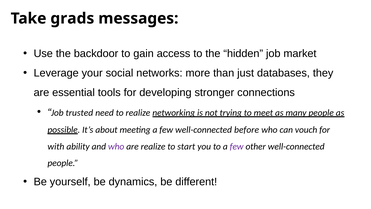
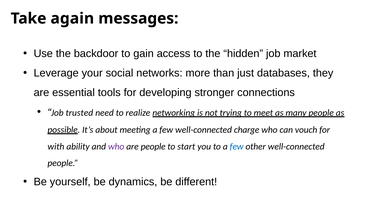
grads: grads -> again
before: before -> charge
are realize: realize -> people
few at (237, 146) colour: purple -> blue
